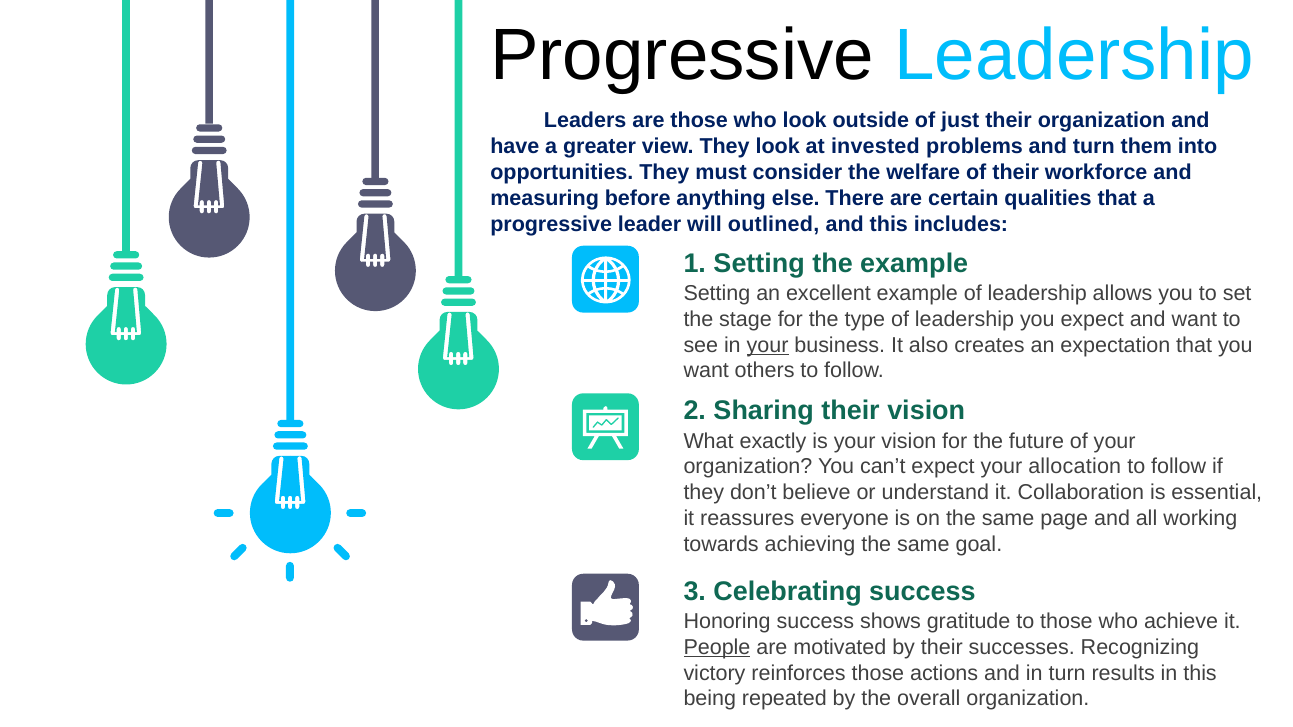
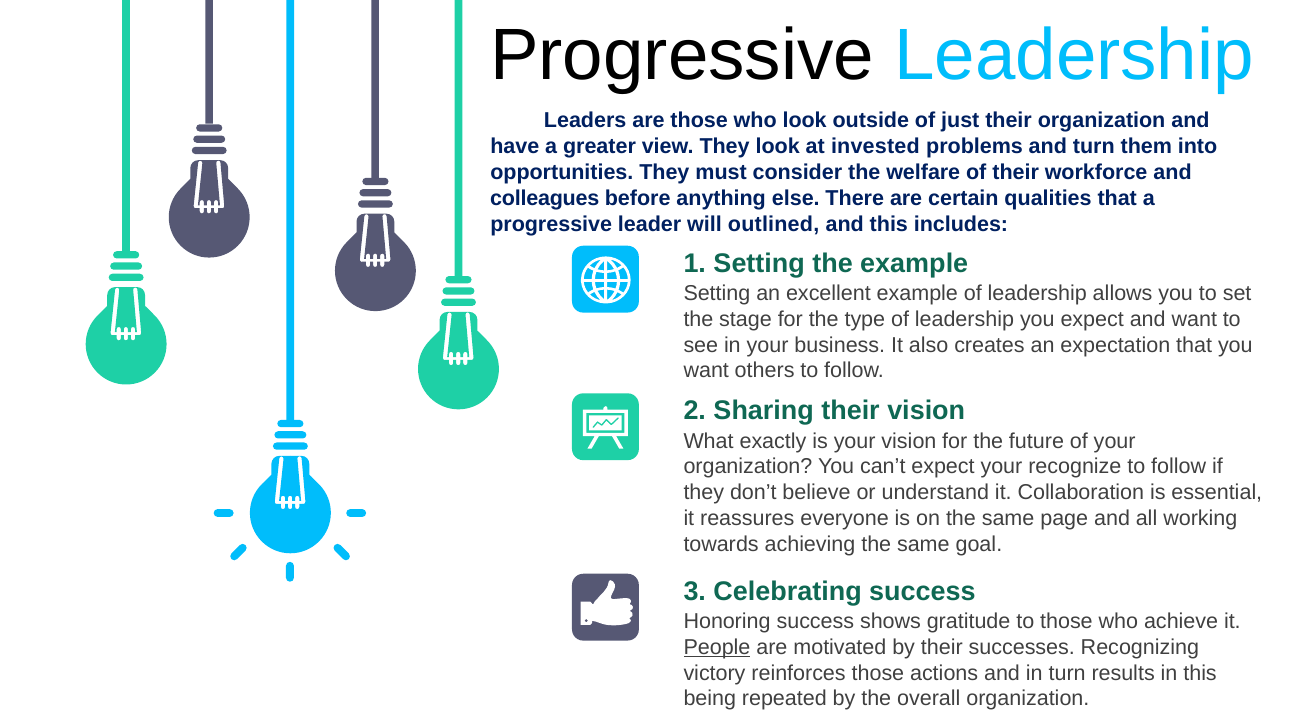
measuring: measuring -> colleagues
your at (768, 345) underline: present -> none
allocation: allocation -> recognize
